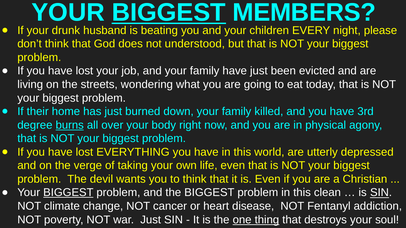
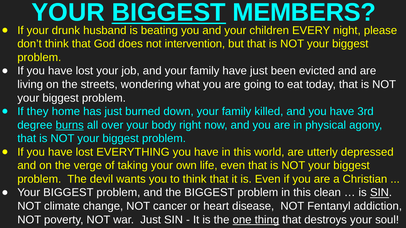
understood: understood -> intervention
their: their -> they
BIGGEST at (68, 193) underline: present -> none
